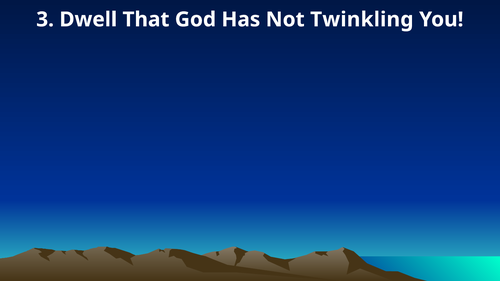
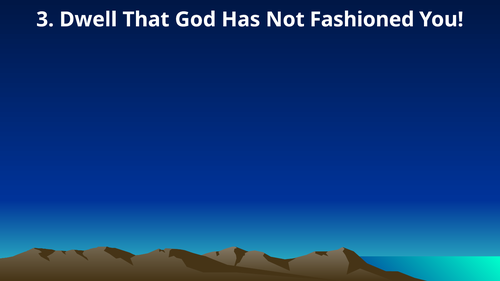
Twinkling: Twinkling -> Fashioned
